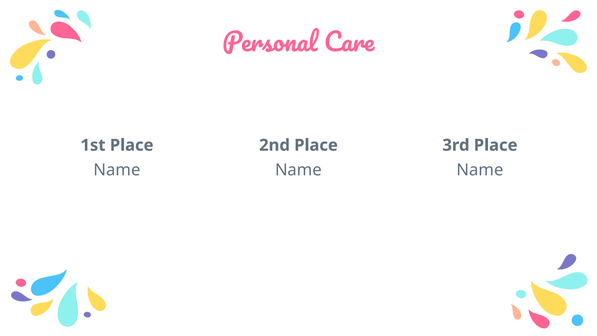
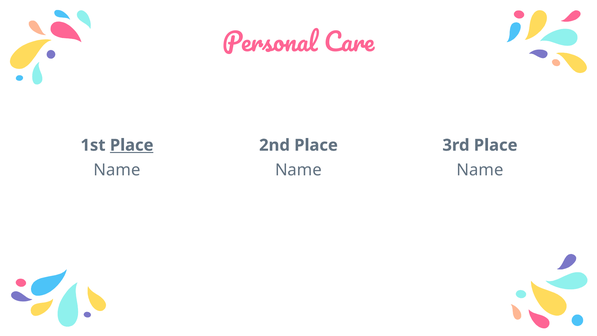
Place at (132, 145) underline: none -> present
